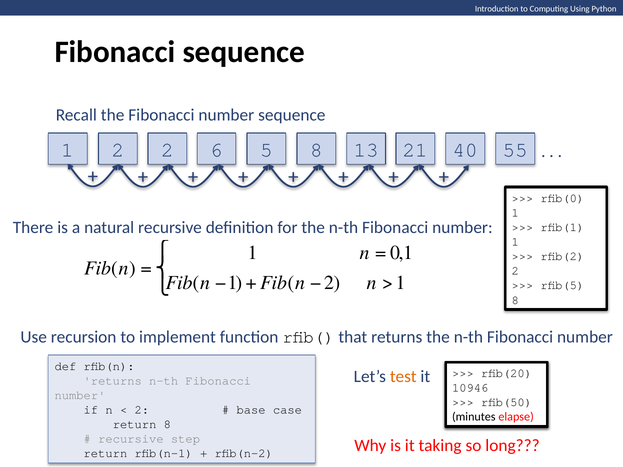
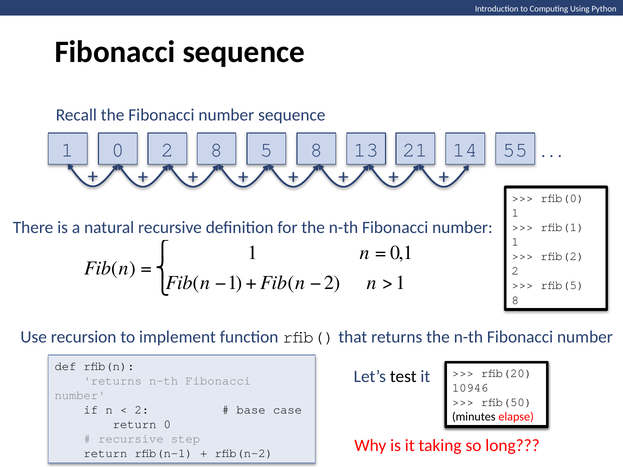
1 2: 2 -> 0
2 6: 6 -> 8
40: 40 -> 14
test colour: orange -> black
return 8: 8 -> 0
